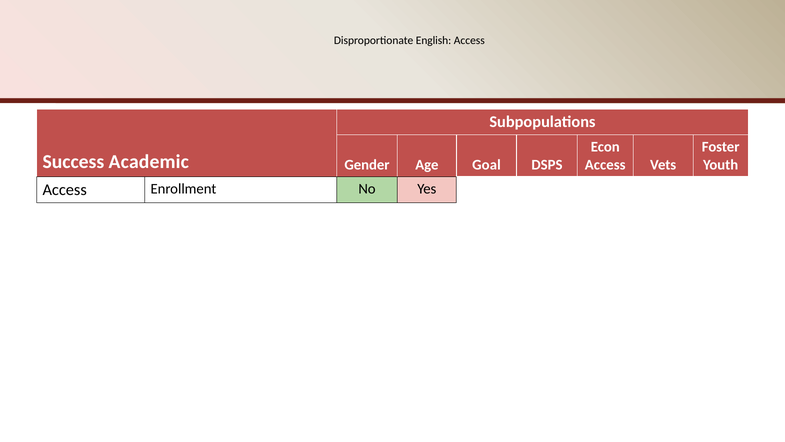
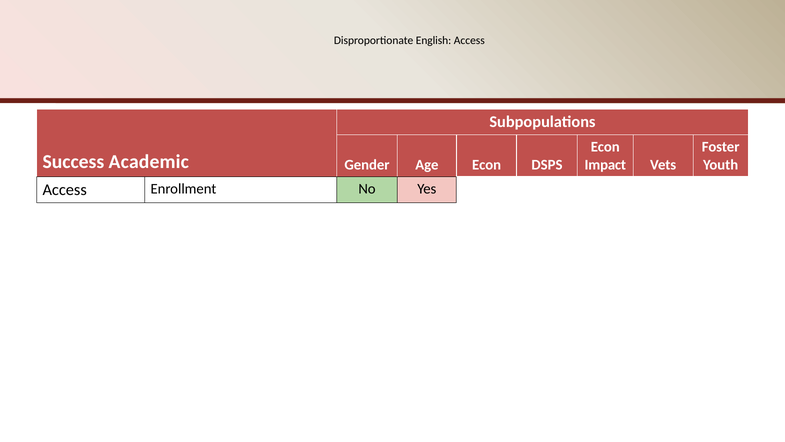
Age Goal: Goal -> Econ
Access at (605, 165): Access -> Impact
